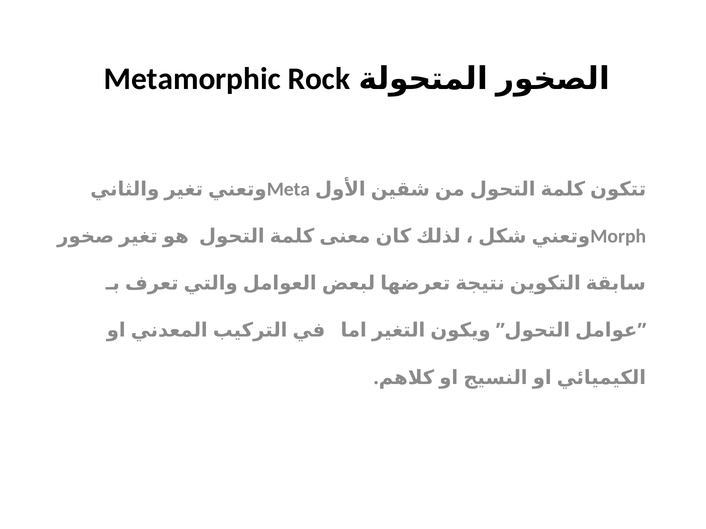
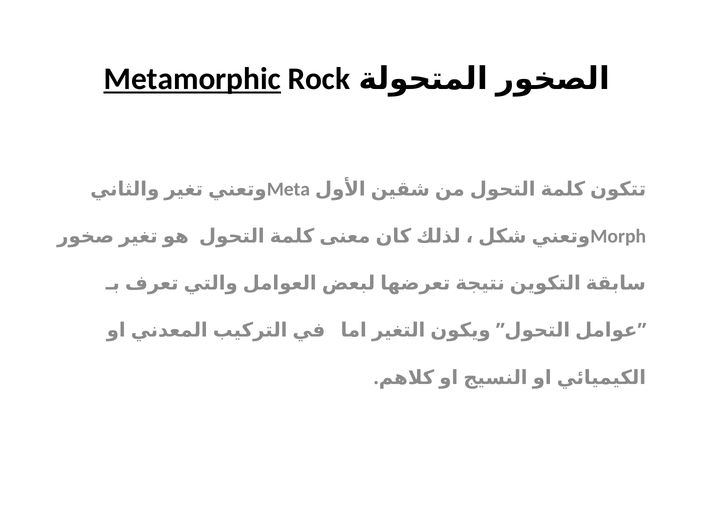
Metamorphic underline: none -> present
